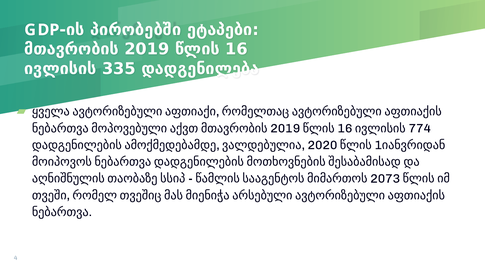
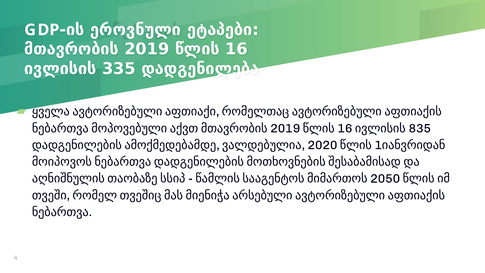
პირობებში: პირობებში -> ეროვნული
774: 774 -> 835
2073: 2073 -> 2050
